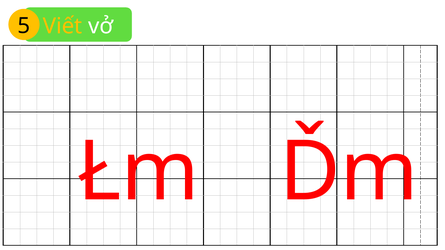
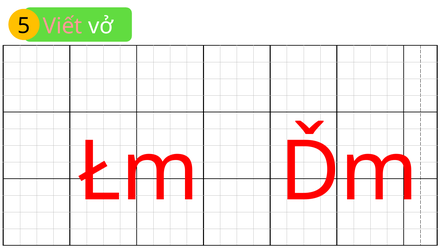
Viết colour: yellow -> pink
